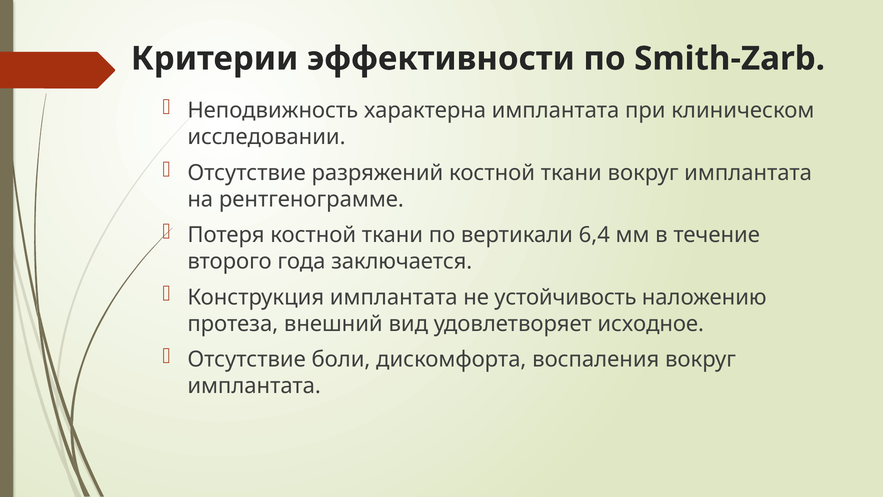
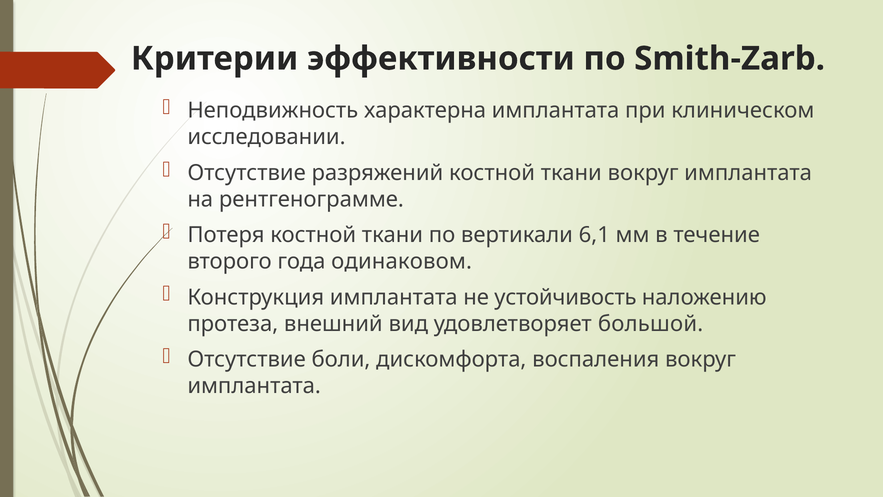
6,4: 6,4 -> 6,1
заключается: заключается -> одинаковом
исходное: исходное -> большой
